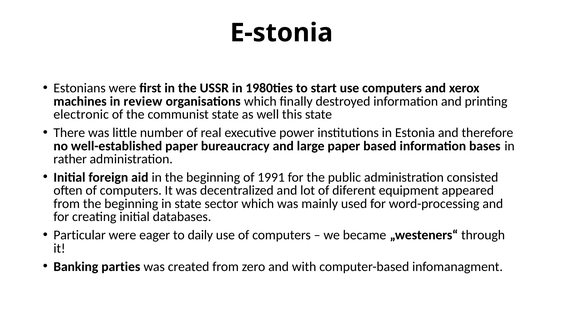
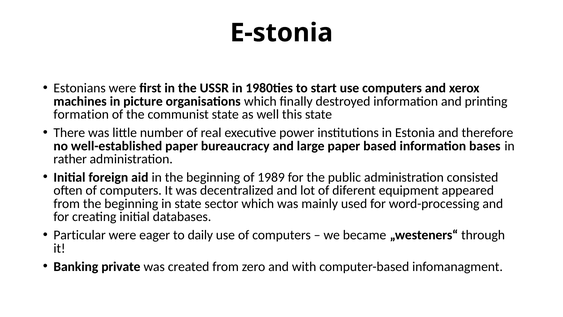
review: review -> picture
electronic: electronic -> formation
1991: 1991 -> 1989
parties: parties -> private
